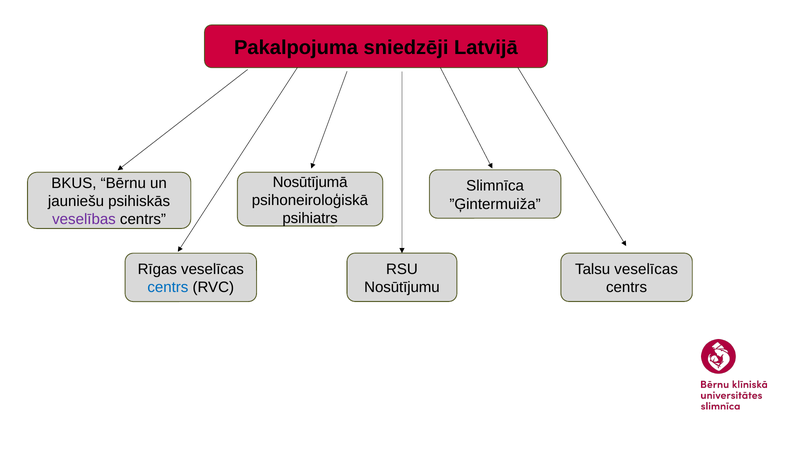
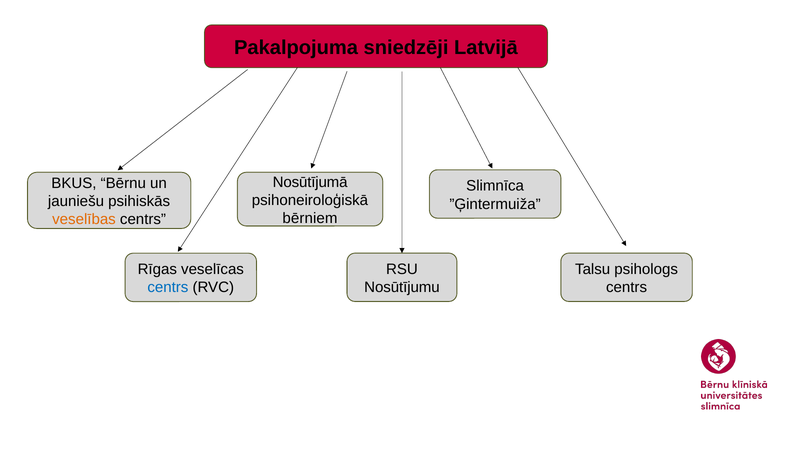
psihiatrs: psihiatrs -> bērniem
veselības colour: purple -> orange
Talsu veselīcas: veselīcas -> psihologs
